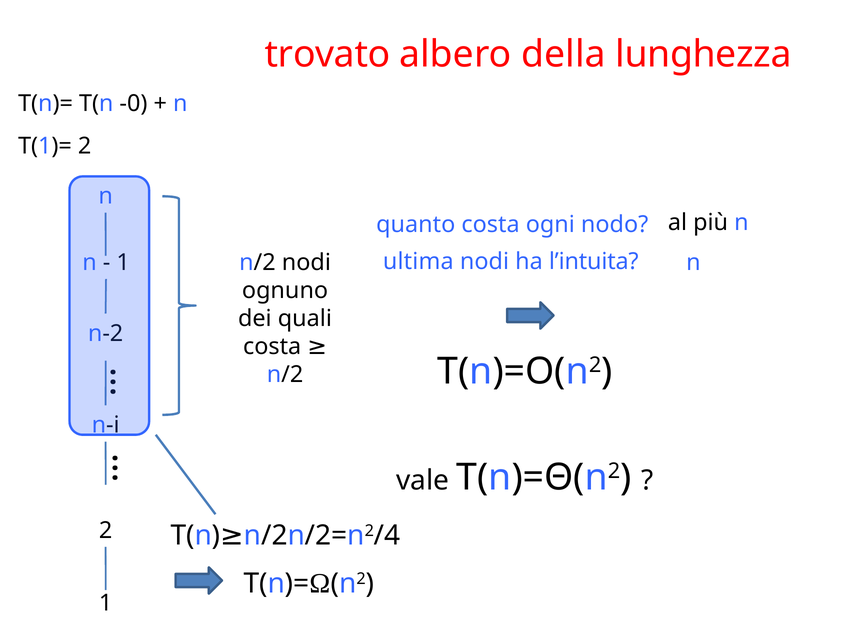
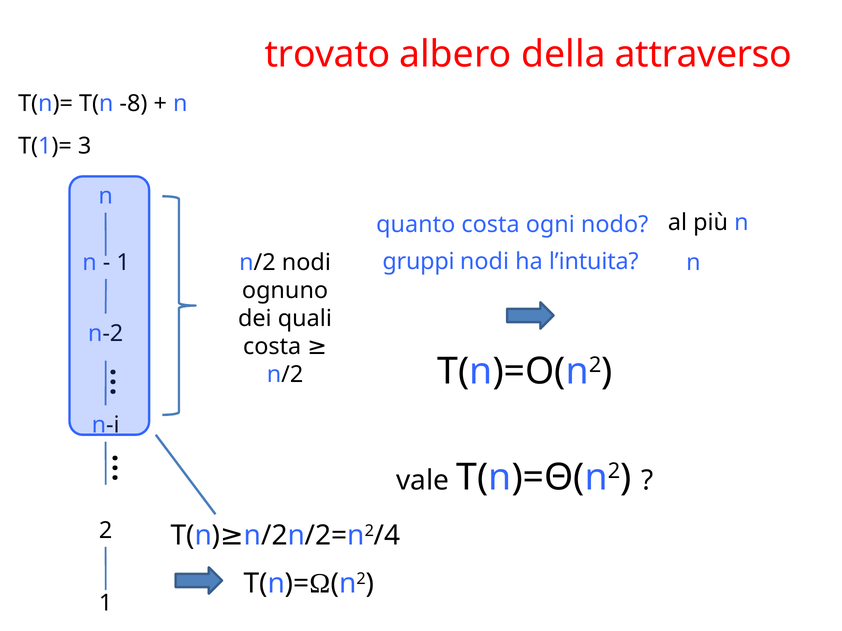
lunghezza: lunghezza -> attraverso
-0: -0 -> -8
T(1)= 2: 2 -> 3
ultima: ultima -> gruppi
